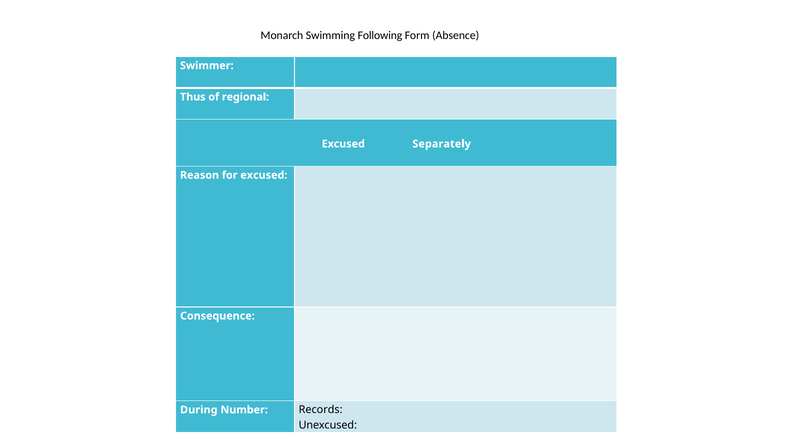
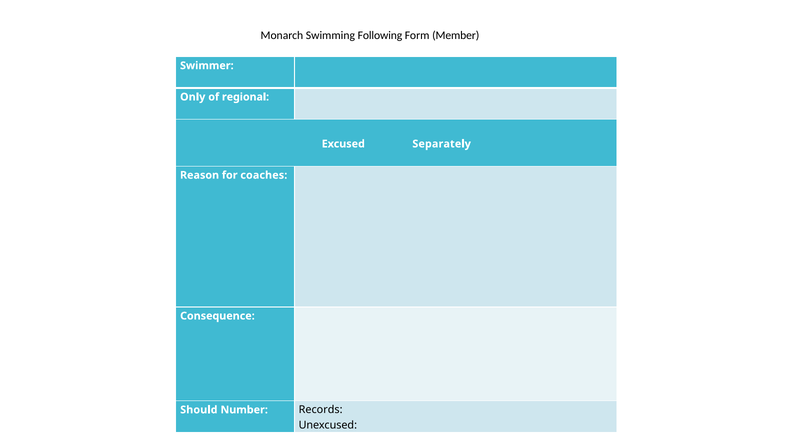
Absence: Absence -> Member
Thus: Thus -> Only
for excused: excused -> coaches
During: During -> Should
